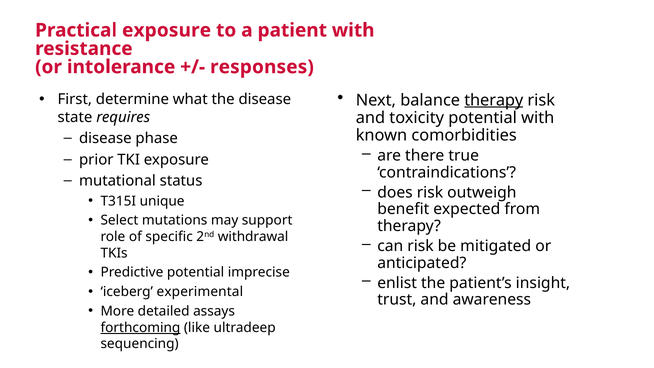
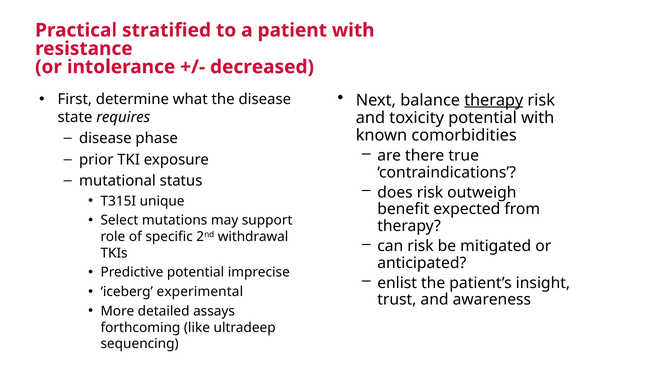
Practical exposure: exposure -> stratified
responses: responses -> decreased
forthcoming underline: present -> none
